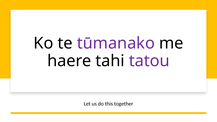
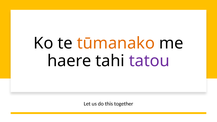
tūmanako colour: purple -> orange
